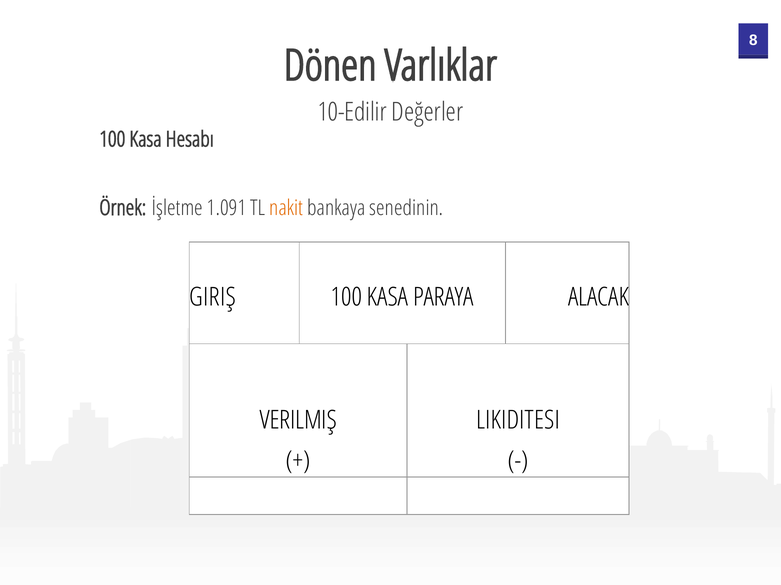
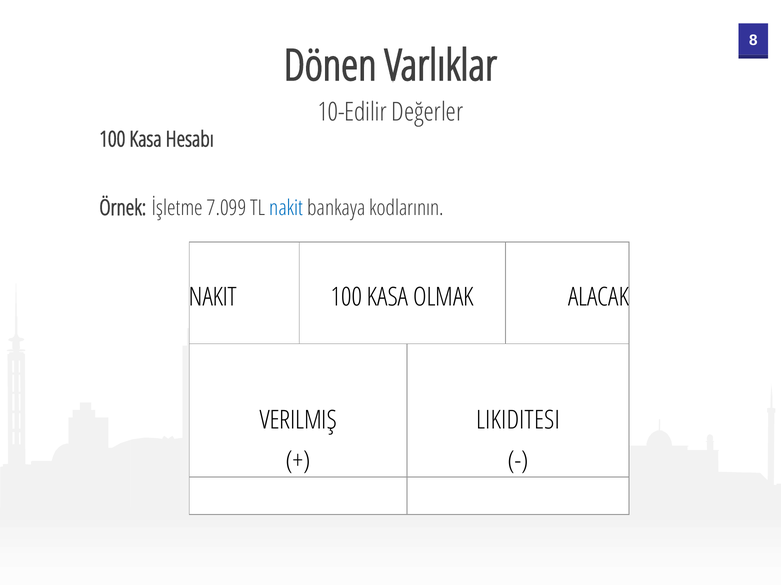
1.091: 1.091 -> 7.099
nakit at (286, 208) colour: orange -> blue
senedinin: senedinin -> kodlarının
GIRIŞ at (213, 297): GIRIŞ -> NAKIT
PARAYA: PARAYA -> OLMAK
